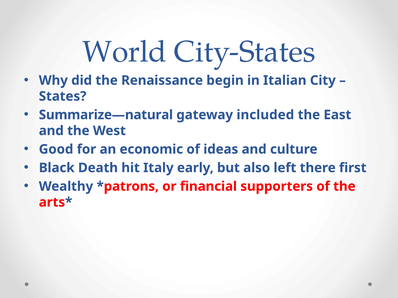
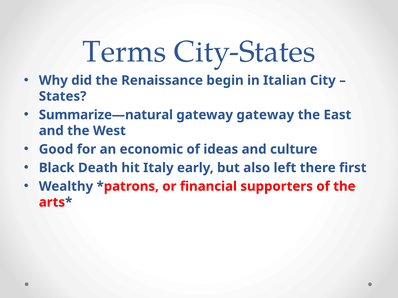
World: World -> Terms
gateway included: included -> gateway
